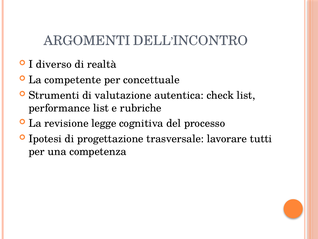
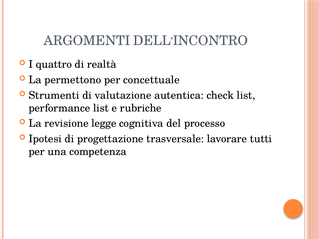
diverso: diverso -> quattro
competente: competente -> permettono
